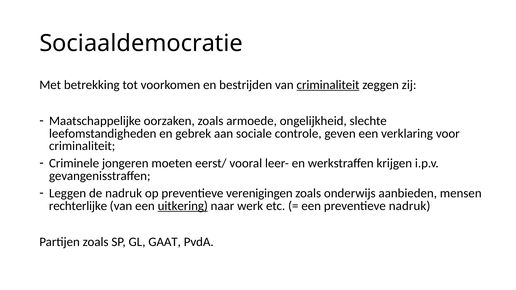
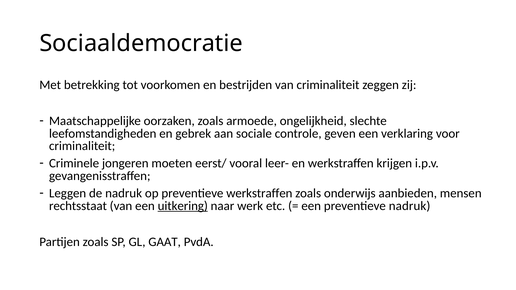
criminaliteit at (328, 85) underline: present -> none
preventieve verenigingen: verenigingen -> werkstraffen
rechterlijke: rechterlijke -> rechtsstaat
